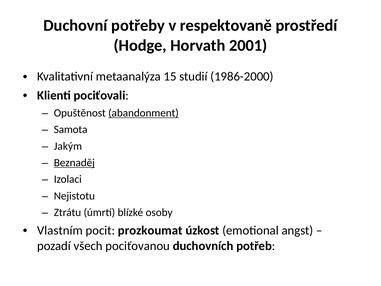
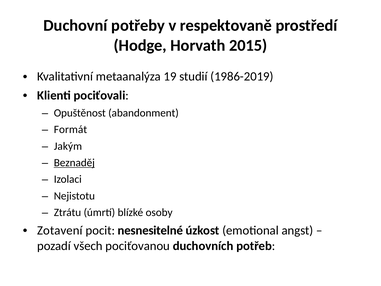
2001: 2001 -> 2015
15: 15 -> 19
1986-2000: 1986-2000 -> 1986-2019
abandonment underline: present -> none
Samota: Samota -> Formát
Vlastním: Vlastním -> Zotavení
prozkoumat: prozkoumat -> nesnesitelné
